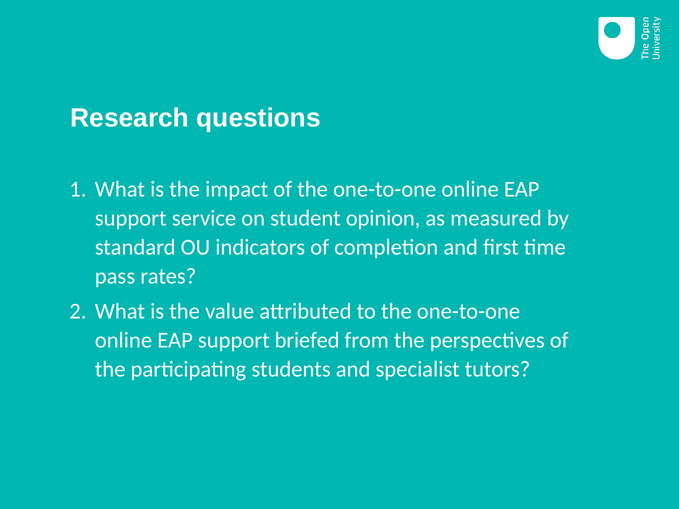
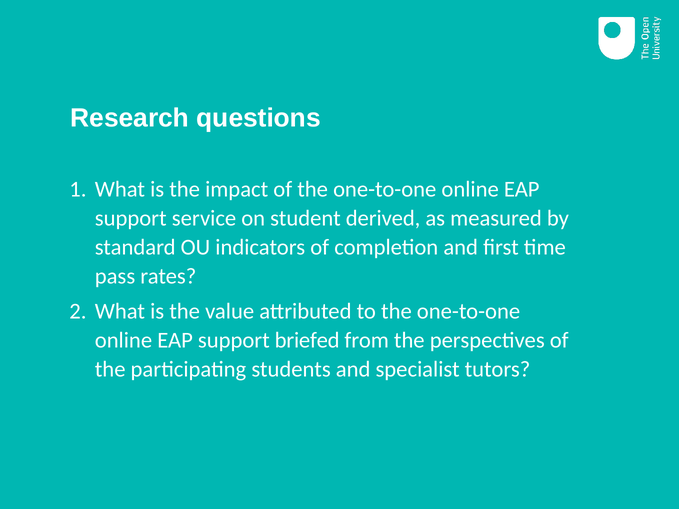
opinion: opinion -> derived
